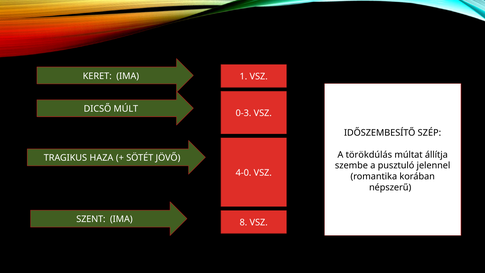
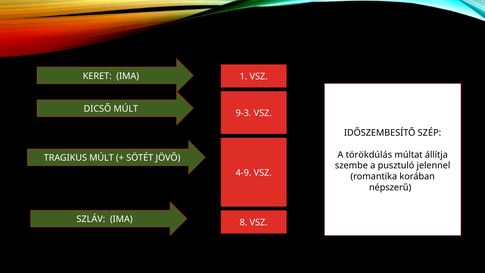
0-3: 0-3 -> 9-3
TRAGIKUS HAZA: HAZA -> MÚLT
4-0: 4-0 -> 4-9
SZENT: SZENT -> SZLÁV
